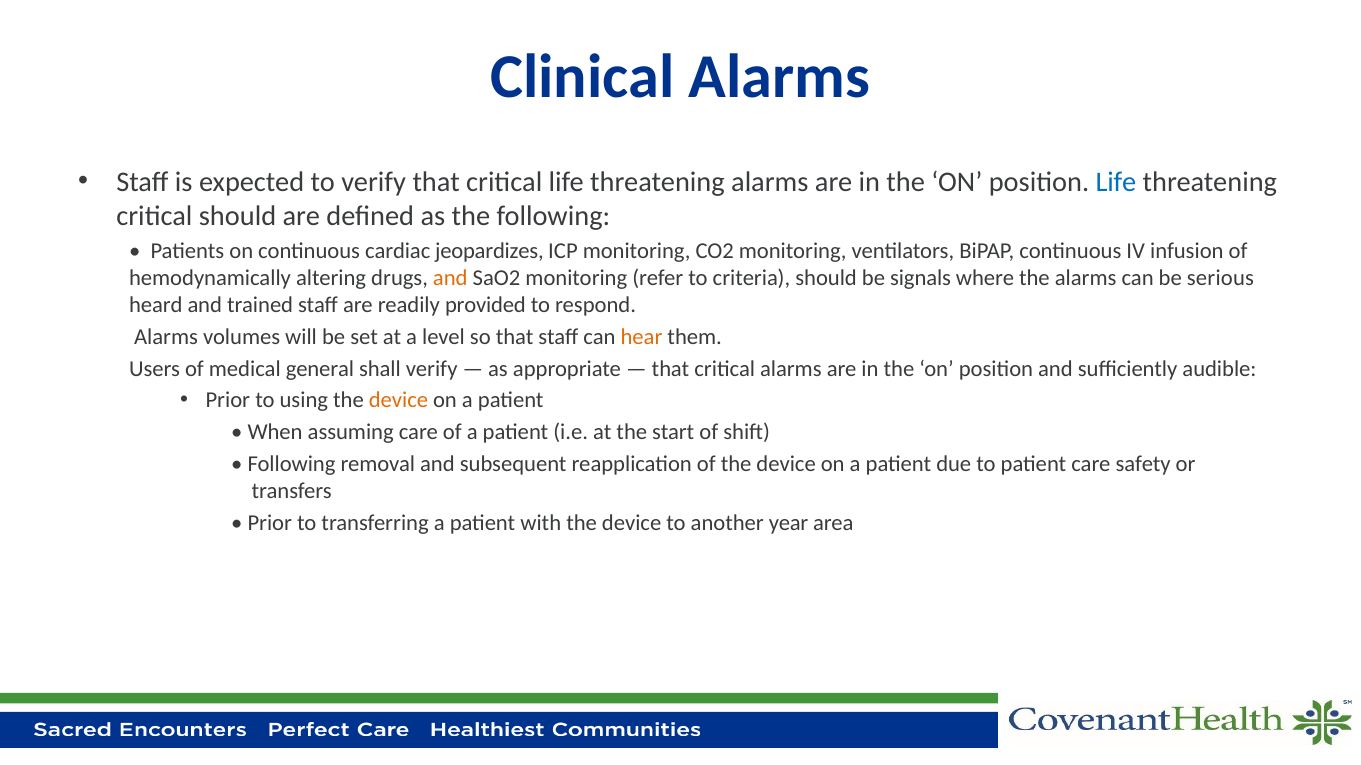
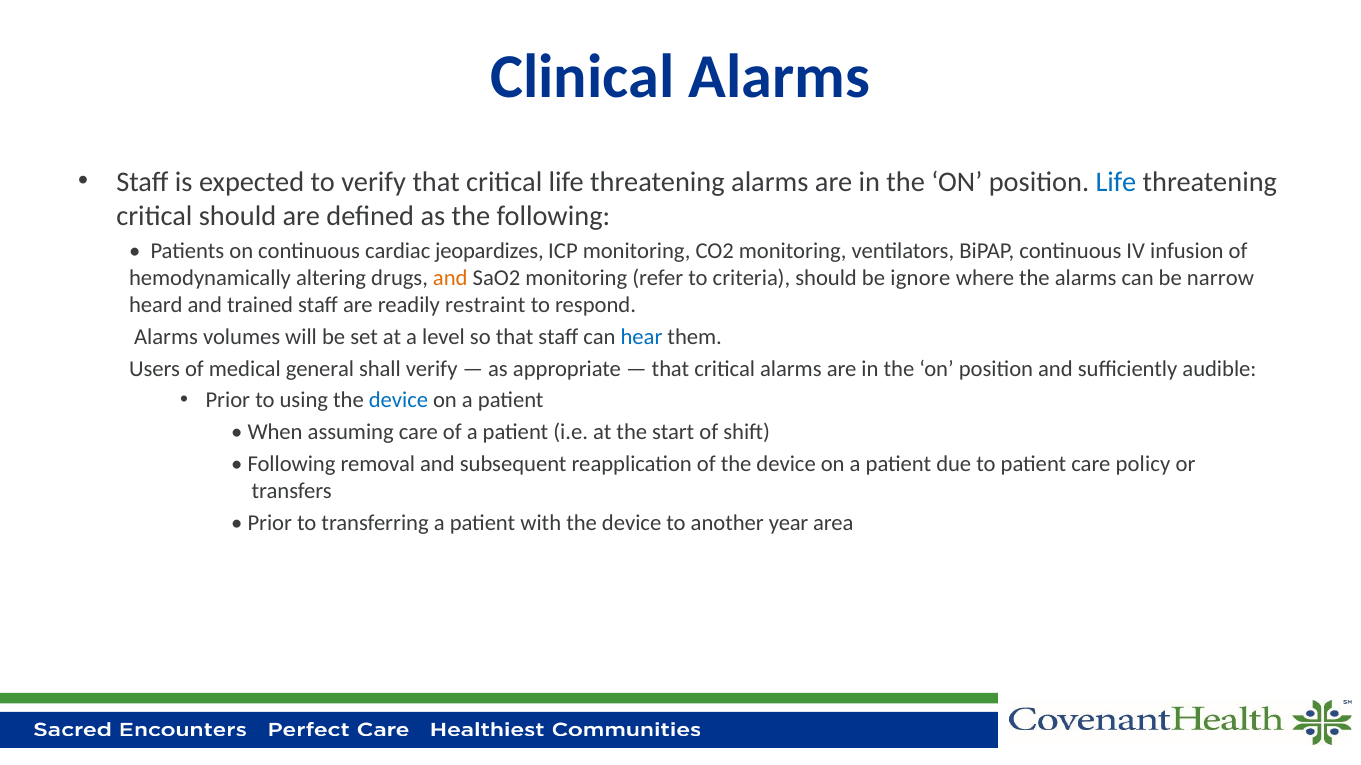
signals: signals -> ignore
serious: serious -> narrow
provided: provided -> restraint
hear colour: orange -> blue
device at (398, 401) colour: orange -> blue
safety: safety -> policy
